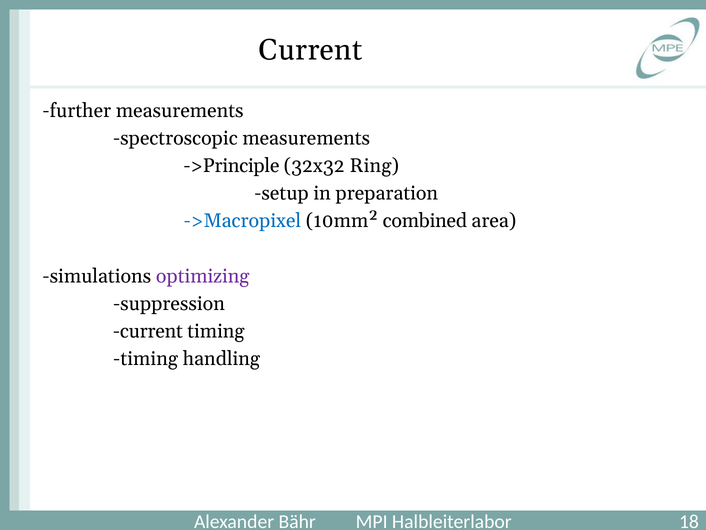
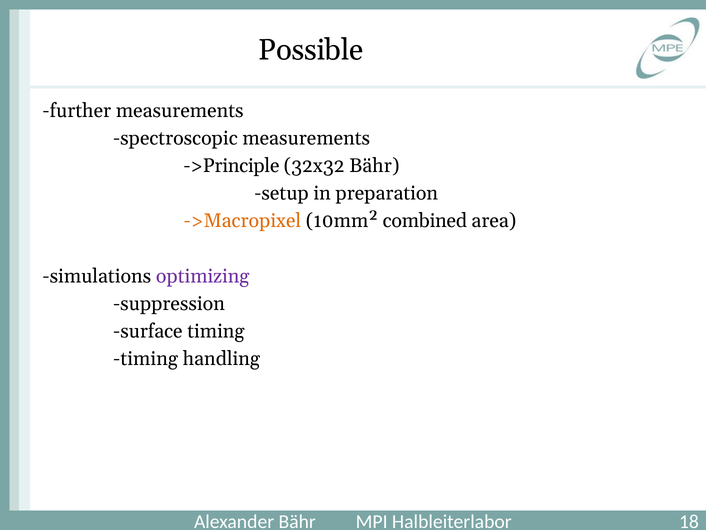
Current at (311, 50): Current -> Possible
32x32 Ring: Ring -> Bähr
->Macropixel colour: blue -> orange
current at (148, 331): current -> surface
